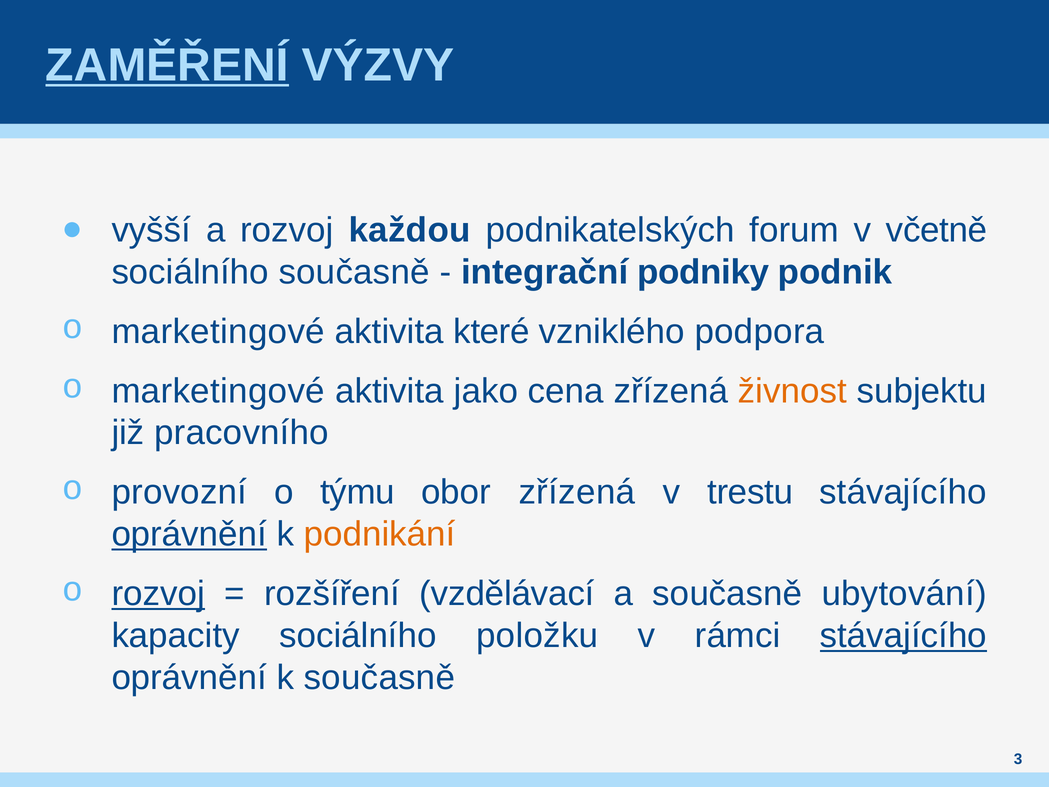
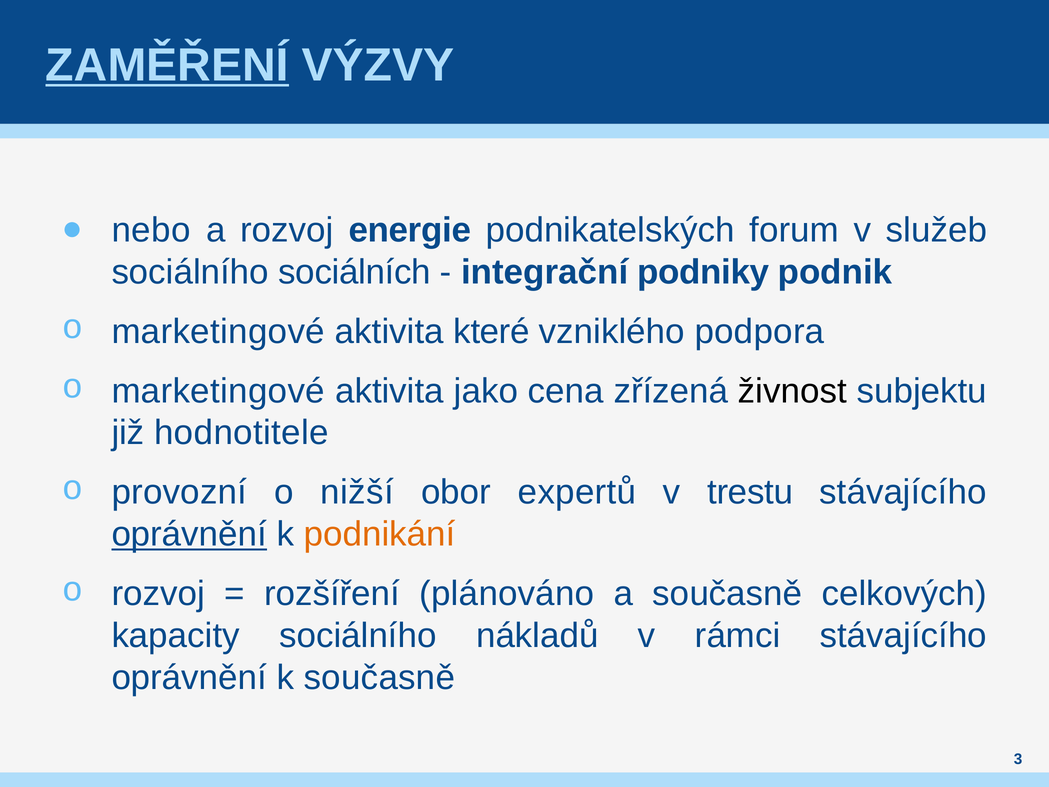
vyšší: vyšší -> nebo
každou: každou -> energie
včetně: včetně -> služeb
sociálního současně: současně -> sociálních
živnost colour: orange -> black
pracovního: pracovního -> hodnotitele
týmu: týmu -> nižší
obor zřízená: zřízená -> expertů
rozvoj at (158, 594) underline: present -> none
vzdělávací: vzdělávací -> plánováno
ubytování: ubytování -> celkových
položku: položku -> nákladů
stávajícího at (903, 636) underline: present -> none
